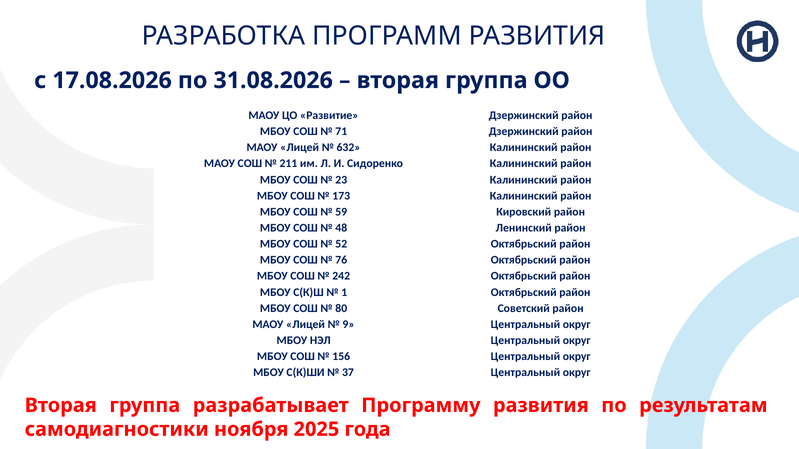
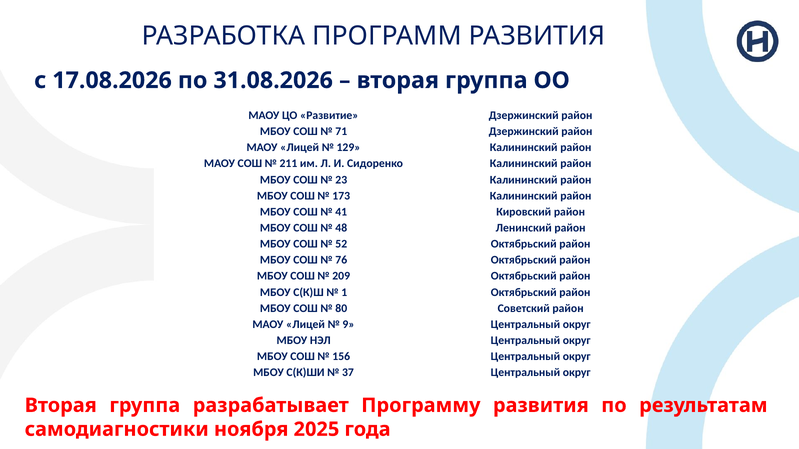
632: 632 -> 129
59: 59 -> 41
242: 242 -> 209
